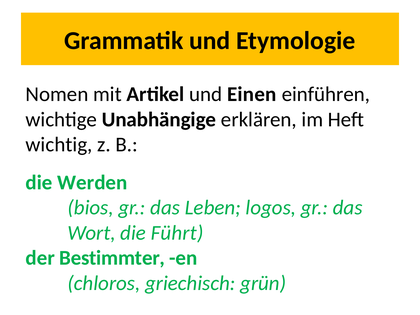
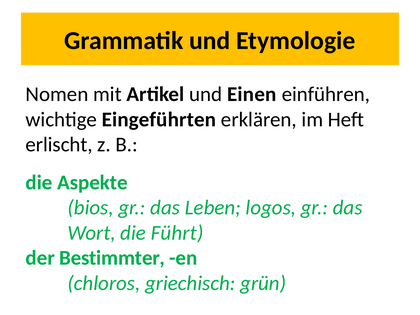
Unabhängige: Unabhängige -> Eingeführten
wichtig: wichtig -> erlischt
Werden: Werden -> Aspekte
